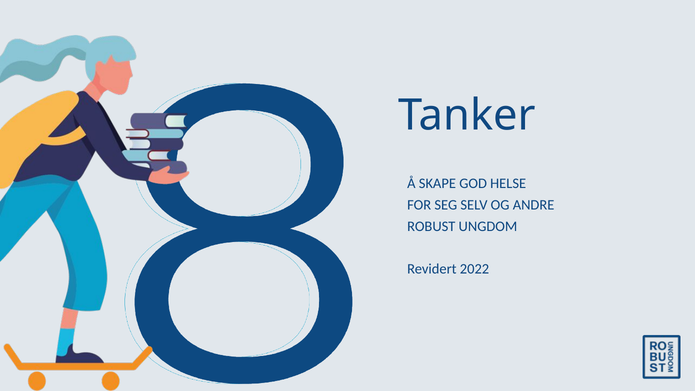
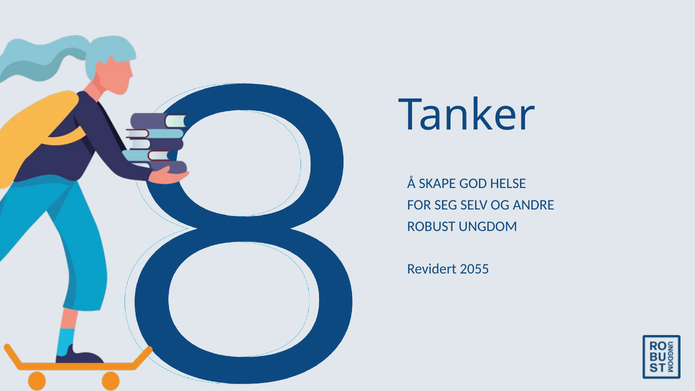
2022: 2022 -> 2055
